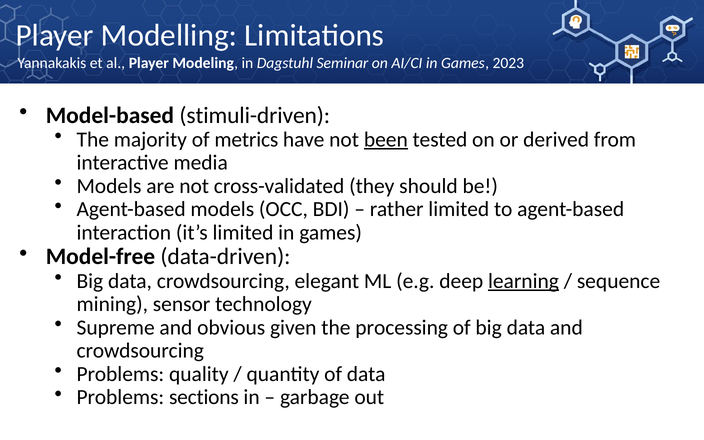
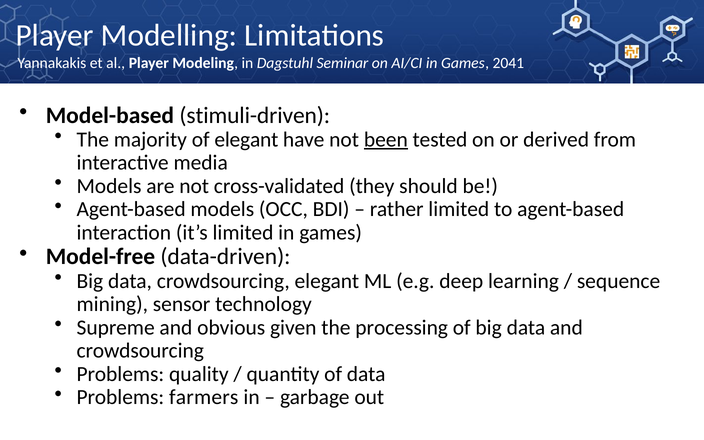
2023: 2023 -> 2041
of metrics: metrics -> elegant
learning underline: present -> none
sections: sections -> farmers
